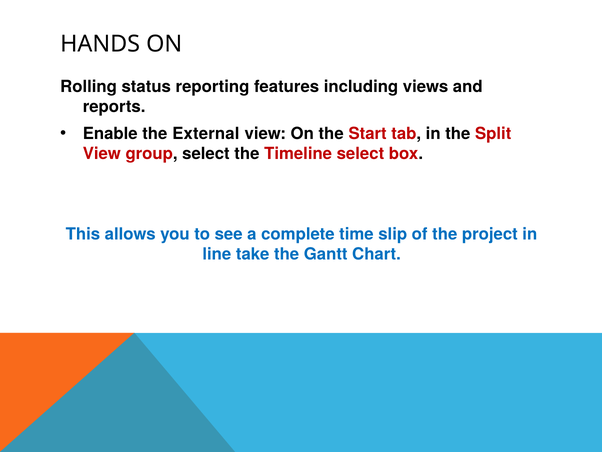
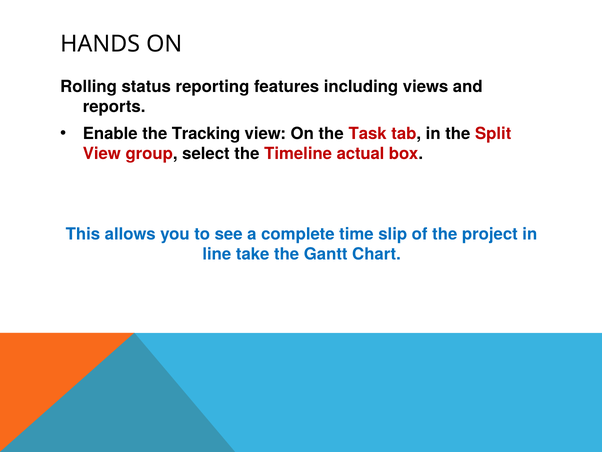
External: External -> Tracking
Start: Start -> Task
Timeline select: select -> actual
